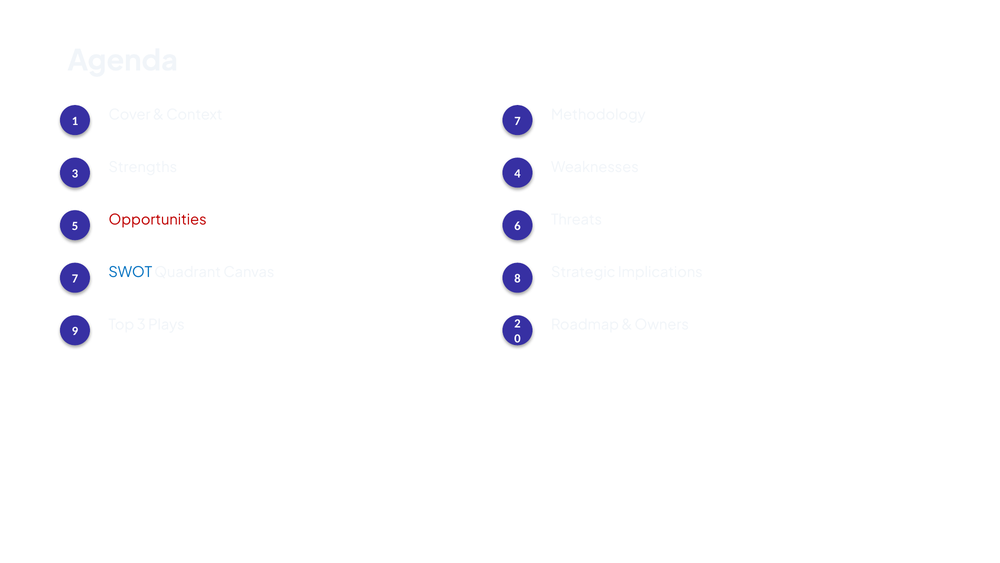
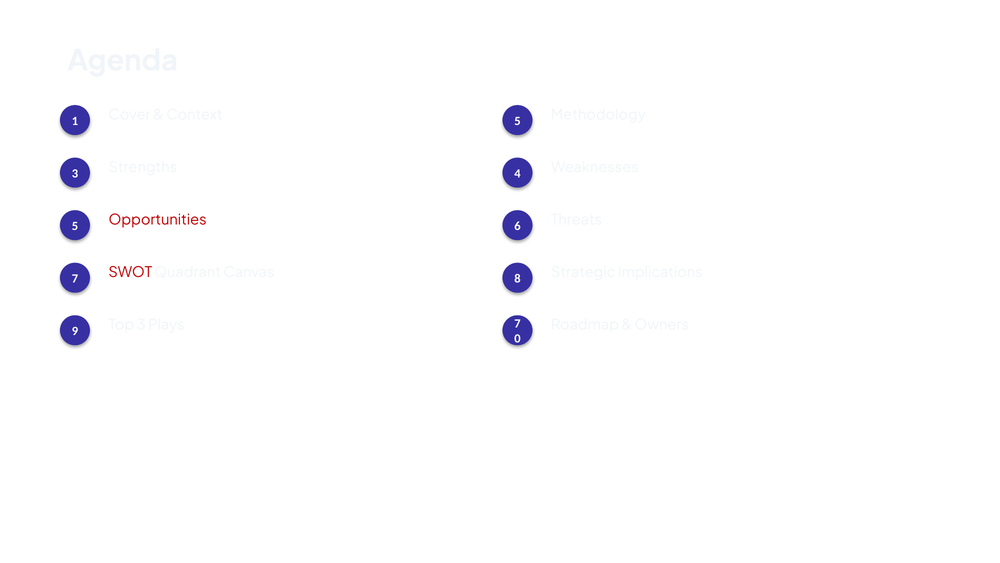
Context 7: 7 -> 5
SWOT colour: blue -> red
Plays 2: 2 -> 7
